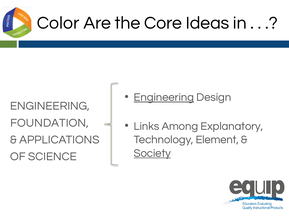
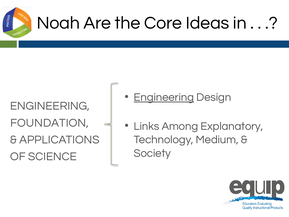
Color: Color -> Noah
Element: Element -> Medium
Society underline: present -> none
